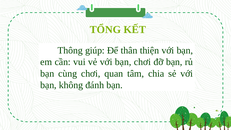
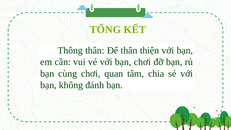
Thông giúp: giúp -> thân
